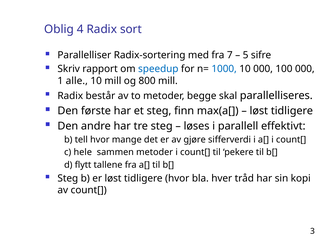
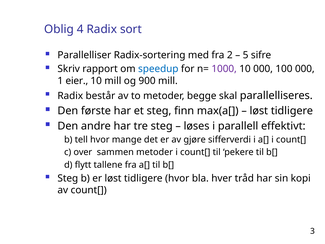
7: 7 -> 2
1000 colour: blue -> purple
alle: alle -> eier
800: 800 -> 900
hele: hele -> over
